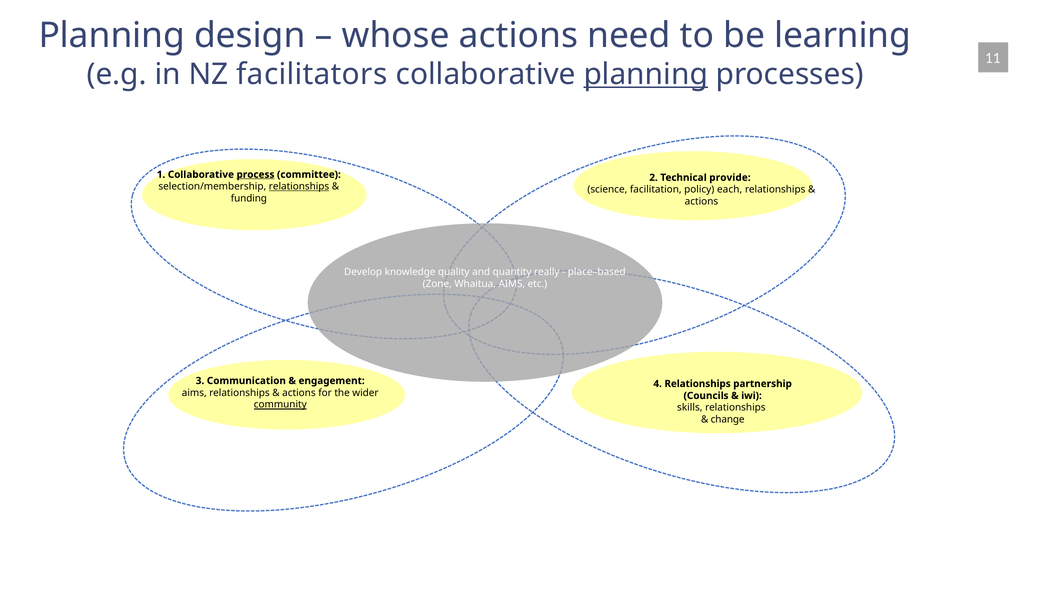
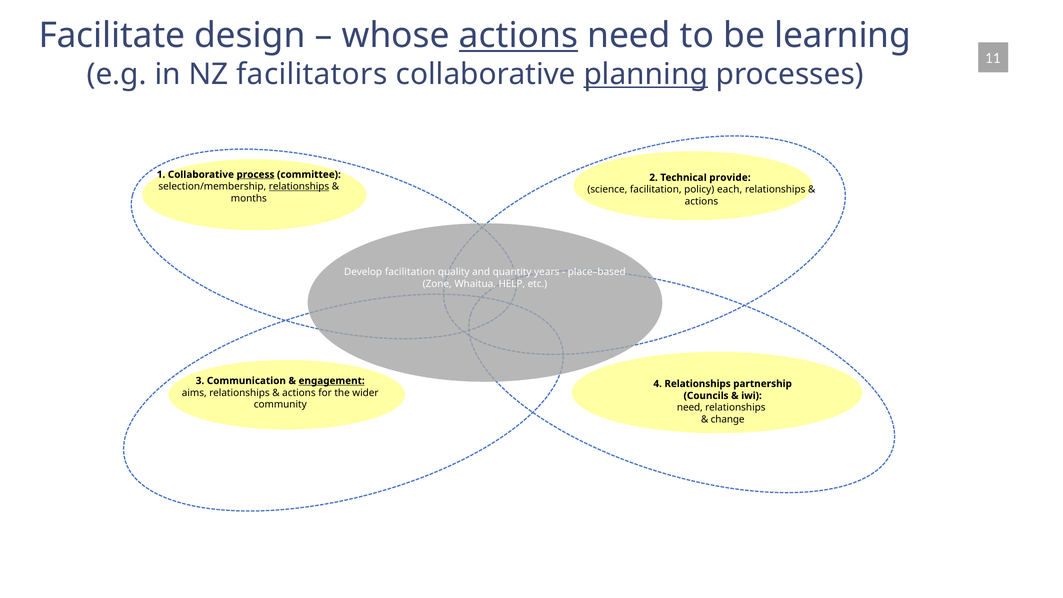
Planning at (112, 36): Planning -> Facilitate
actions at (519, 36) underline: none -> present
funding: funding -> months
Develop knowledge: knowledge -> facilitation
really: really -> years
Whaitua AIMS: AIMS -> HELP
engagement underline: none -> present
community underline: present -> none
skills at (690, 408): skills -> need
